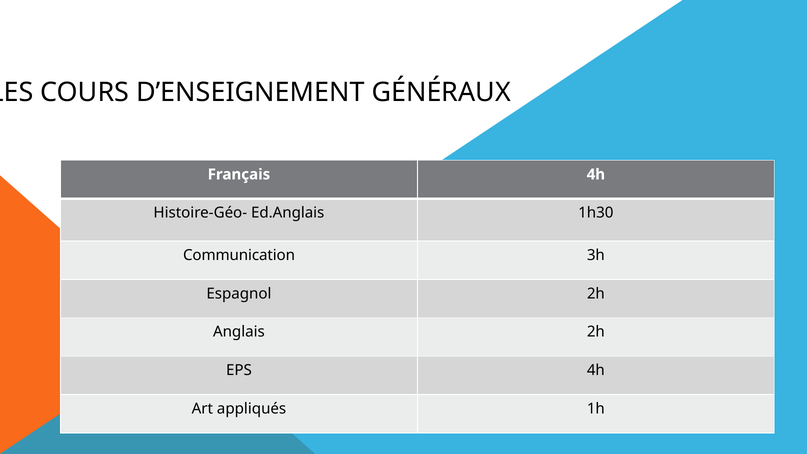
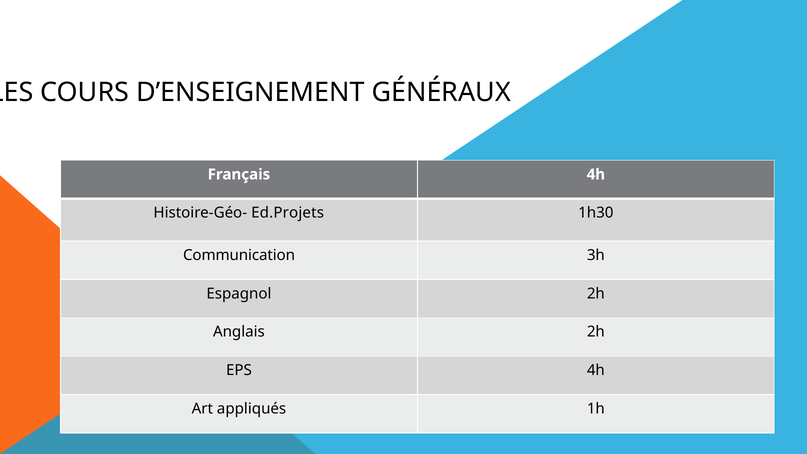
Ed.Anglais: Ed.Anglais -> Ed.Projets
